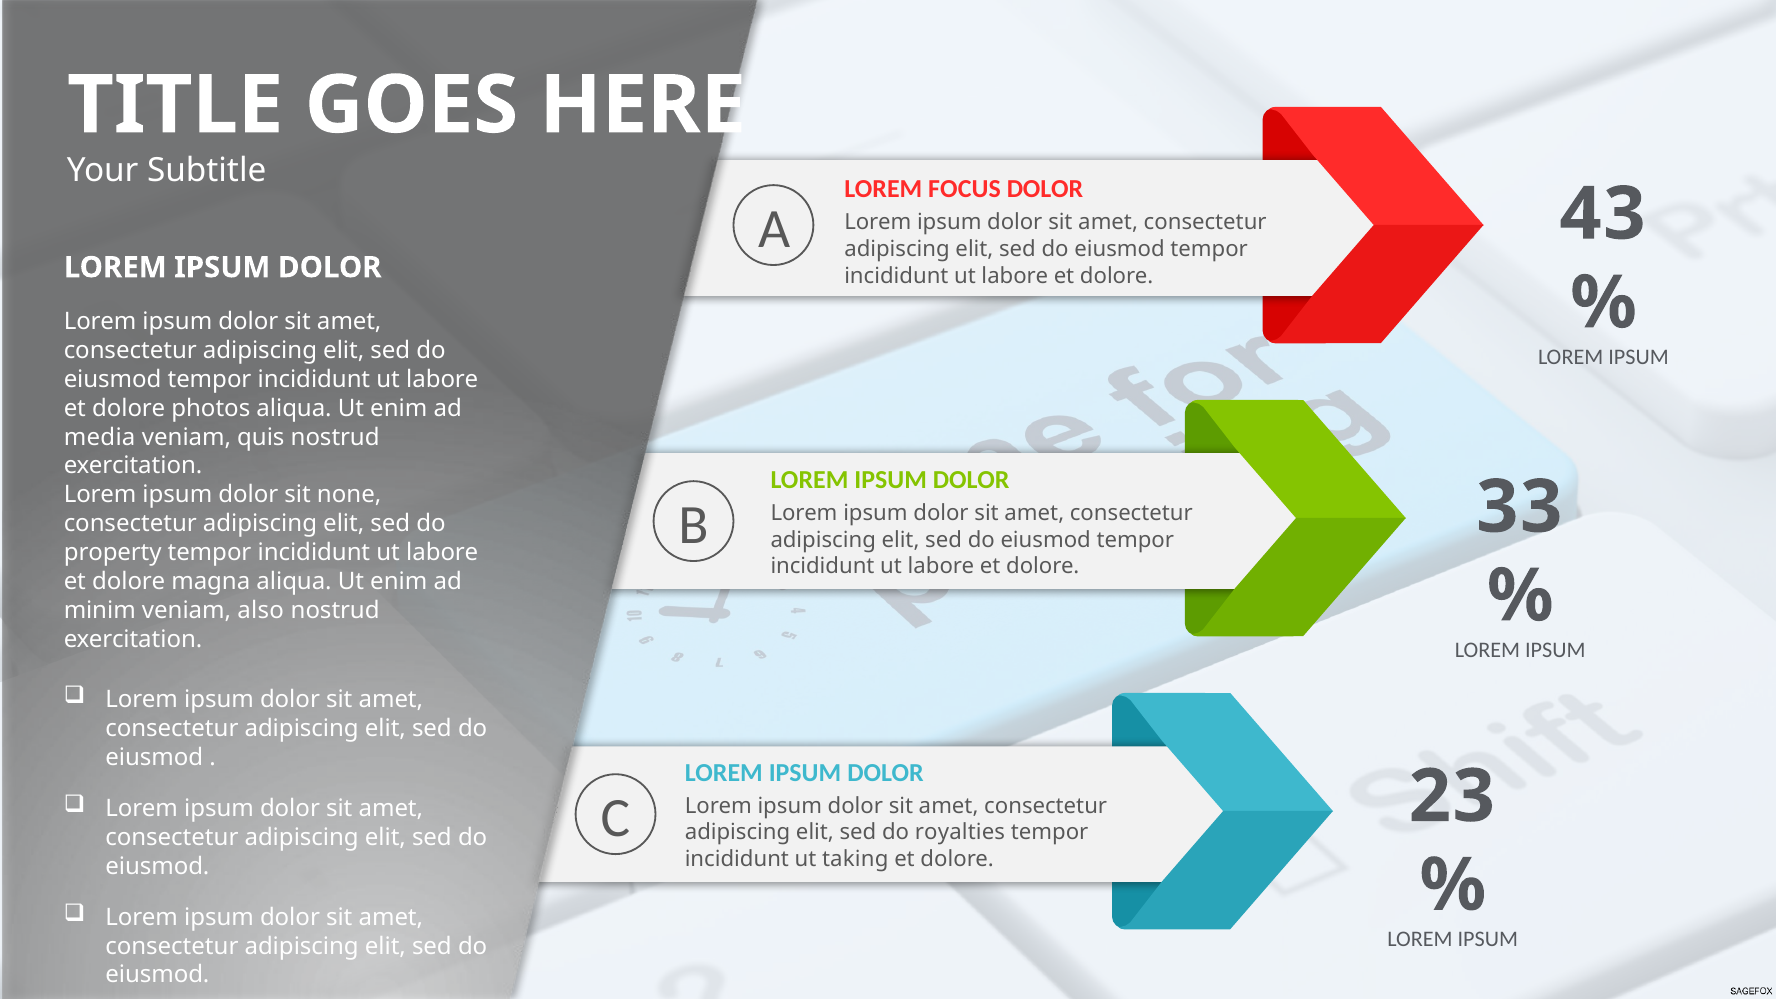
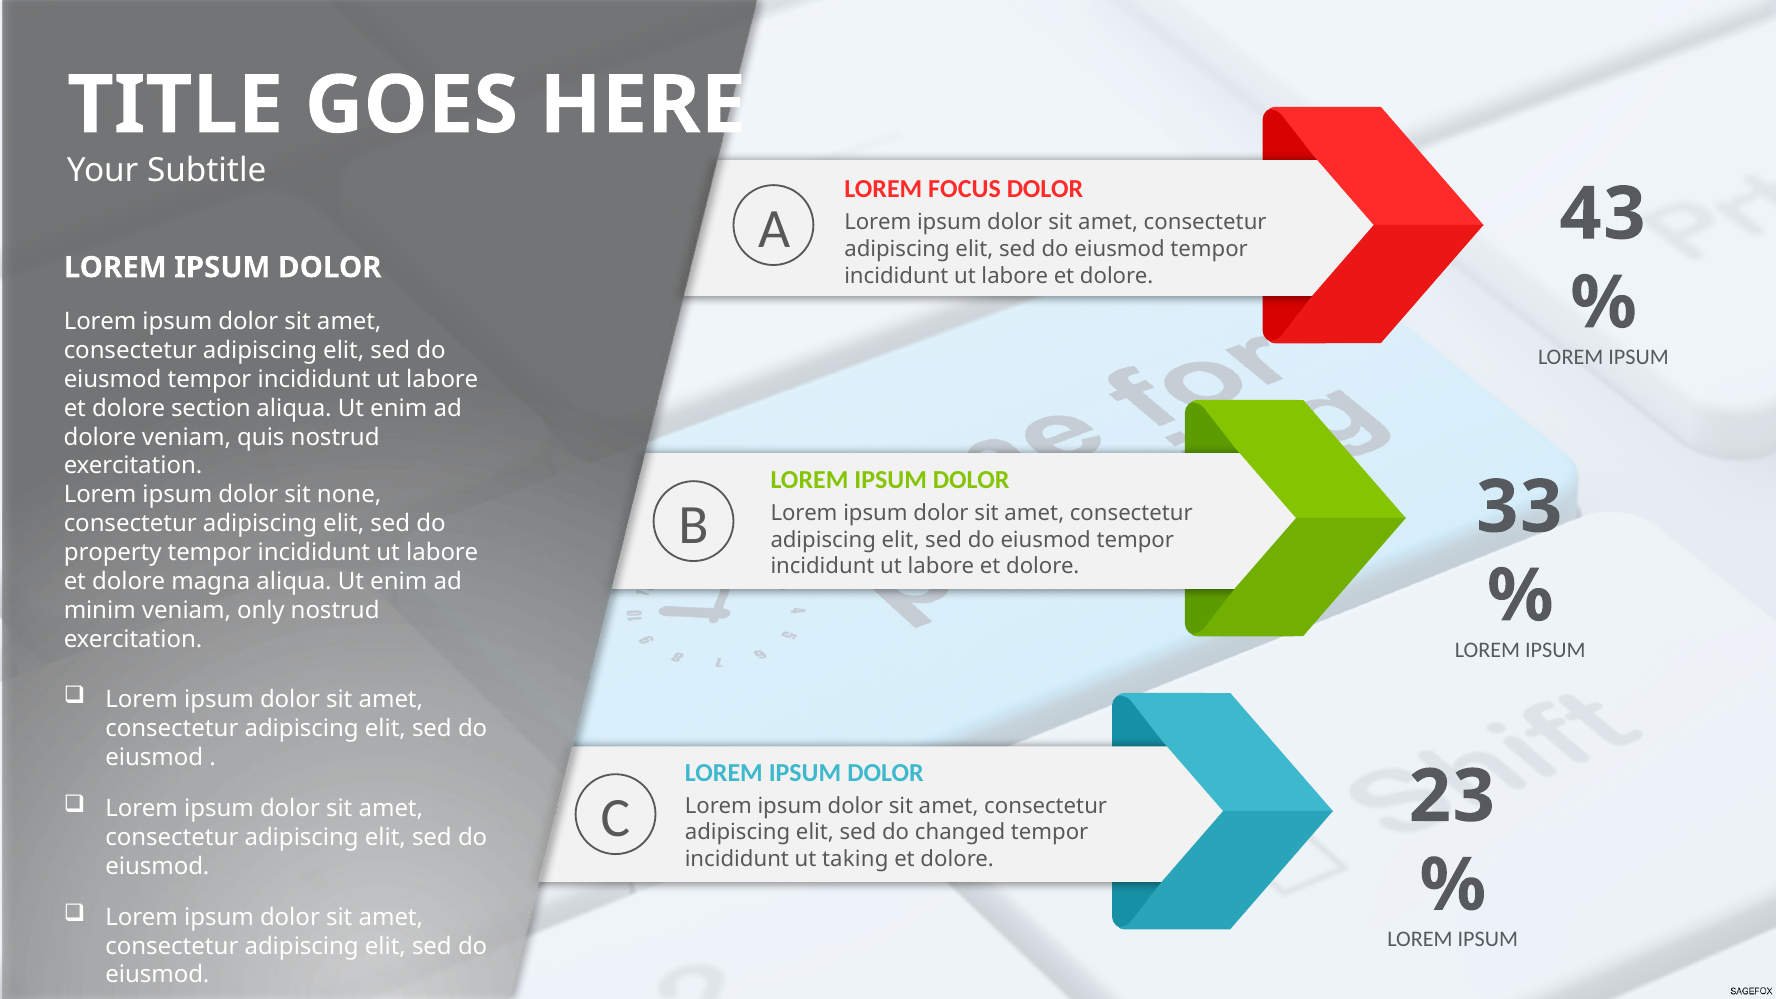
photos: photos -> section
media at (100, 437): media -> dolore
also: also -> only
royalties: royalties -> changed
